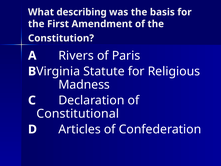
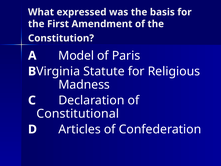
describing: describing -> expressed
Rivers: Rivers -> Model
